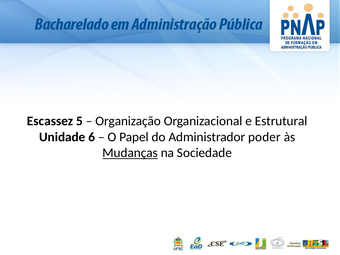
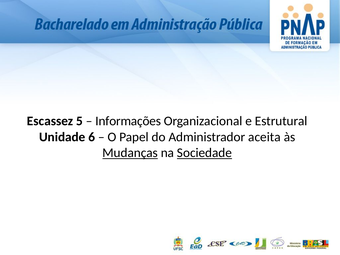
Organização: Organização -> Informações
poder: poder -> aceita
Sociedade underline: none -> present
